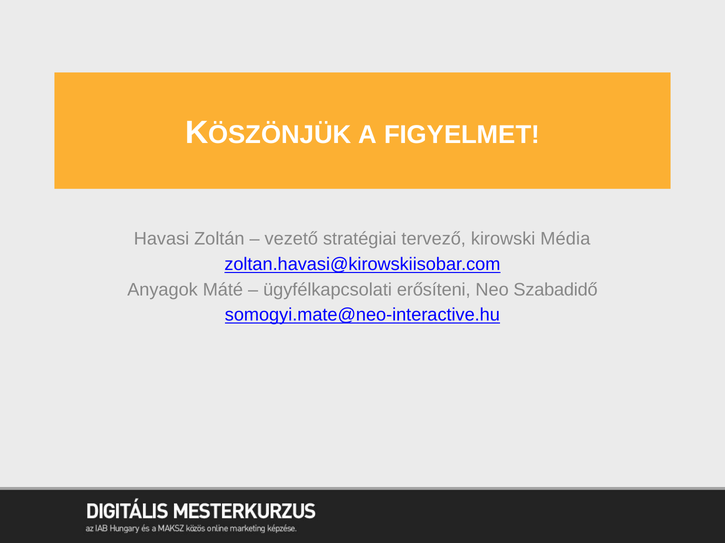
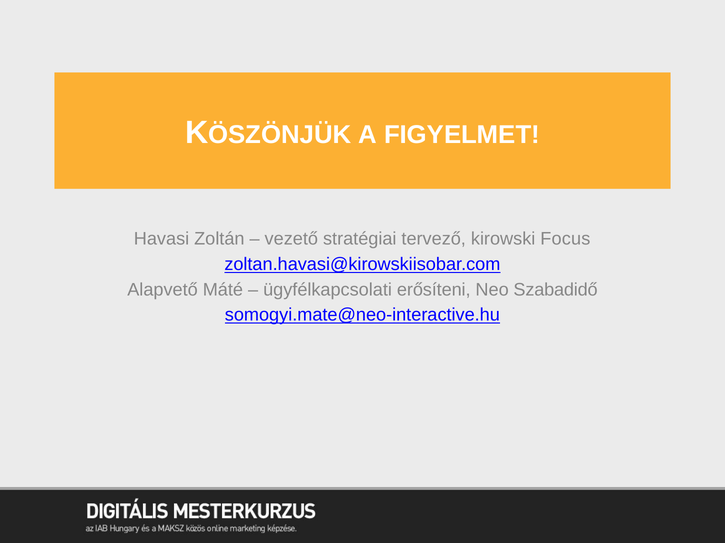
Média: Média -> Focus
Anyagok: Anyagok -> Alapvető
